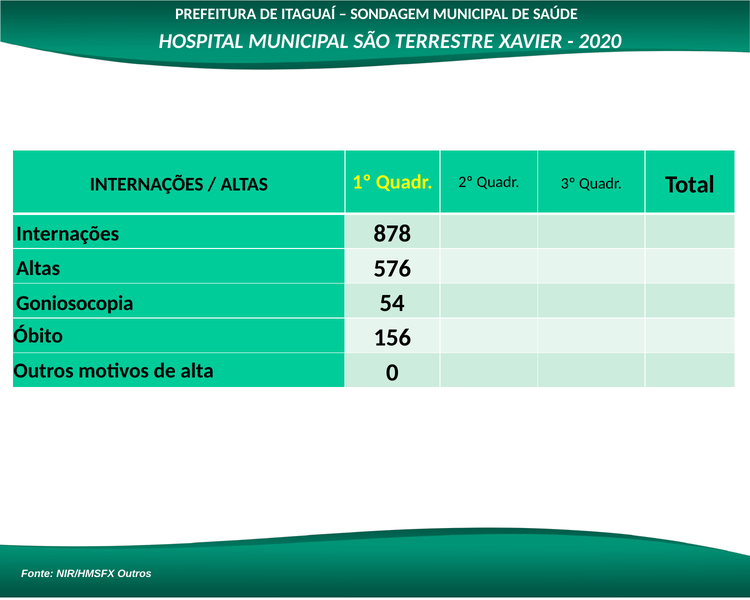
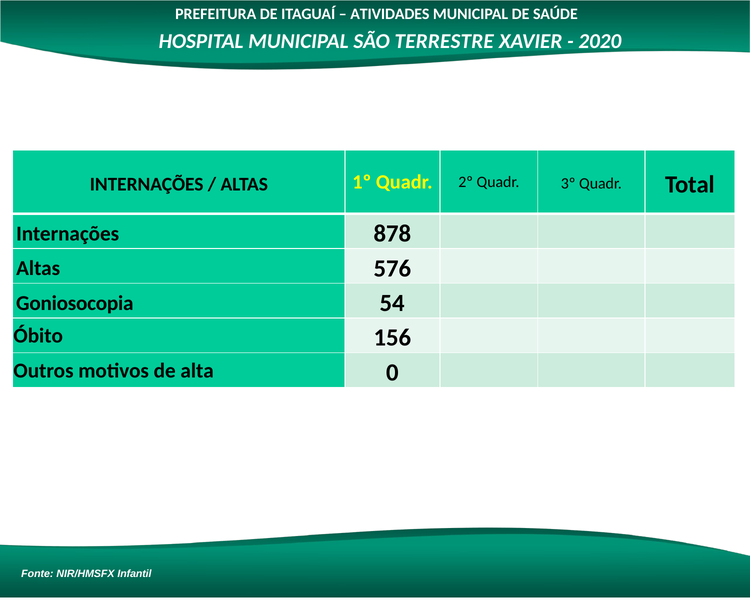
SONDAGEM: SONDAGEM -> ATIVIDADES
NIR/HMSFX Outros: Outros -> Infantil
